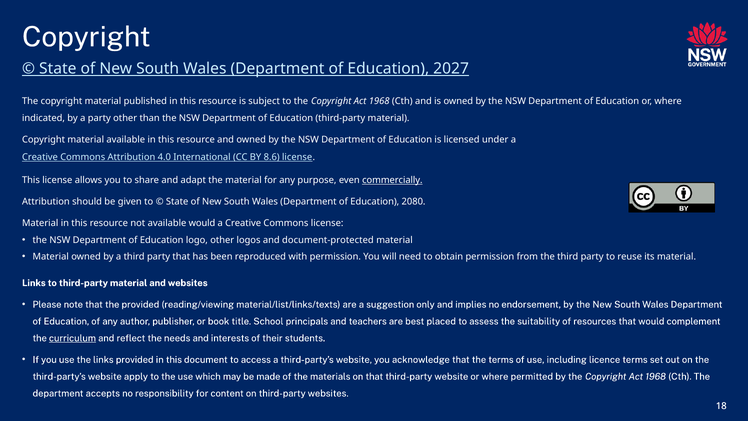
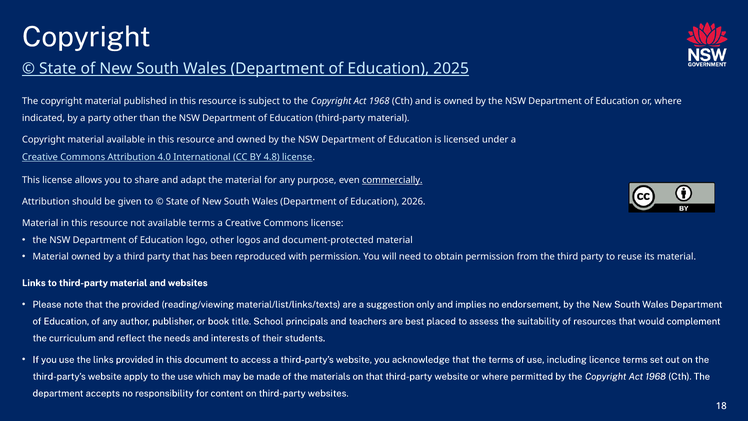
2027: 2027 -> 2025
8.6: 8.6 -> 4.8
2080: 2080 -> 2026
available would: would -> terms
curriculum underline: present -> none
